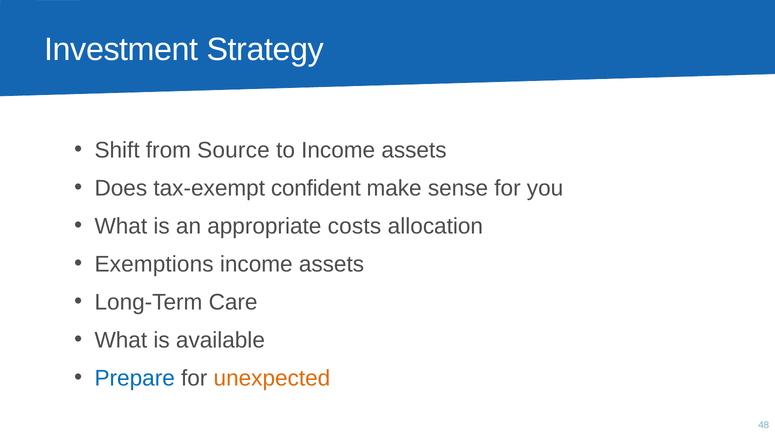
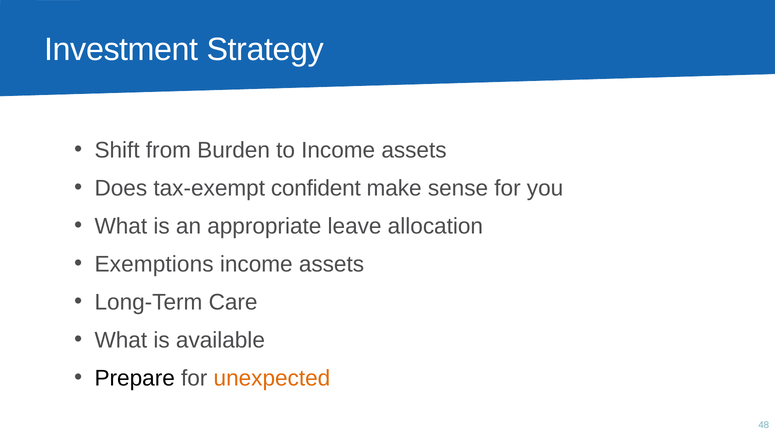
Source: Source -> Burden
costs: costs -> leave
Prepare colour: blue -> black
